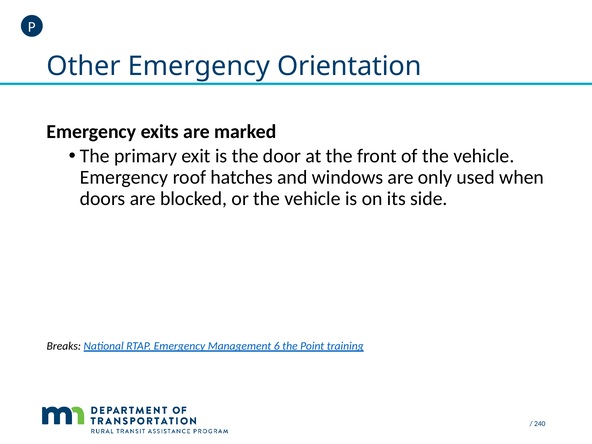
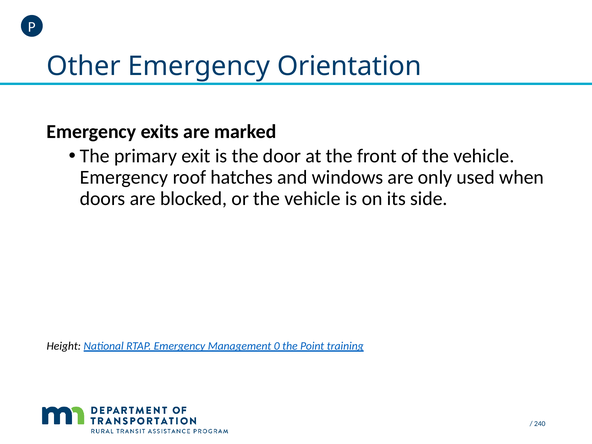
Breaks: Breaks -> Height
6: 6 -> 0
